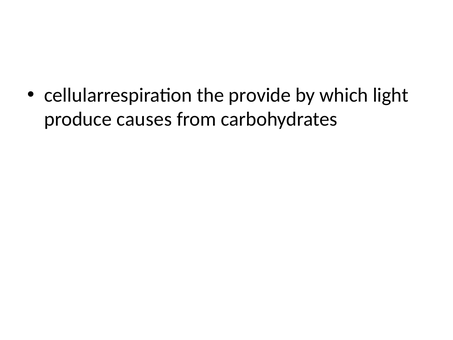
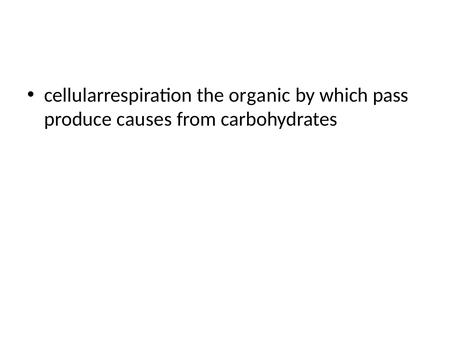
provide: provide -> organic
light: light -> pass
